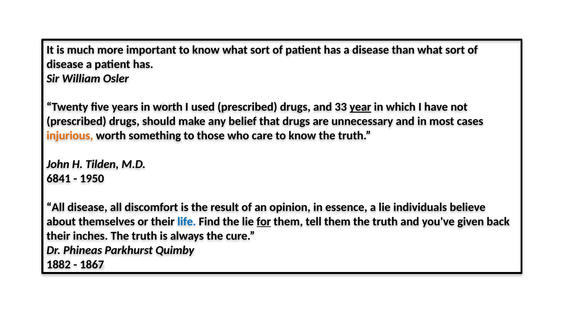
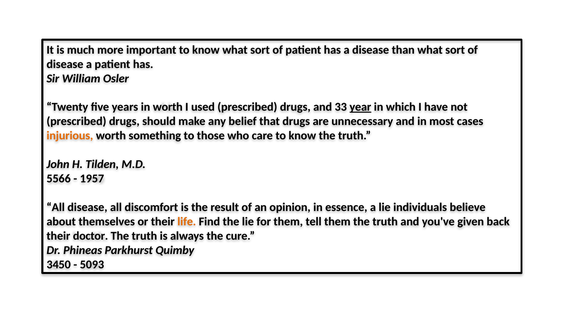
6841: 6841 -> 5566
1950: 1950 -> 1957
life colour: blue -> orange
for underline: present -> none
inches: inches -> doctor
1882: 1882 -> 3450
1867: 1867 -> 5093
